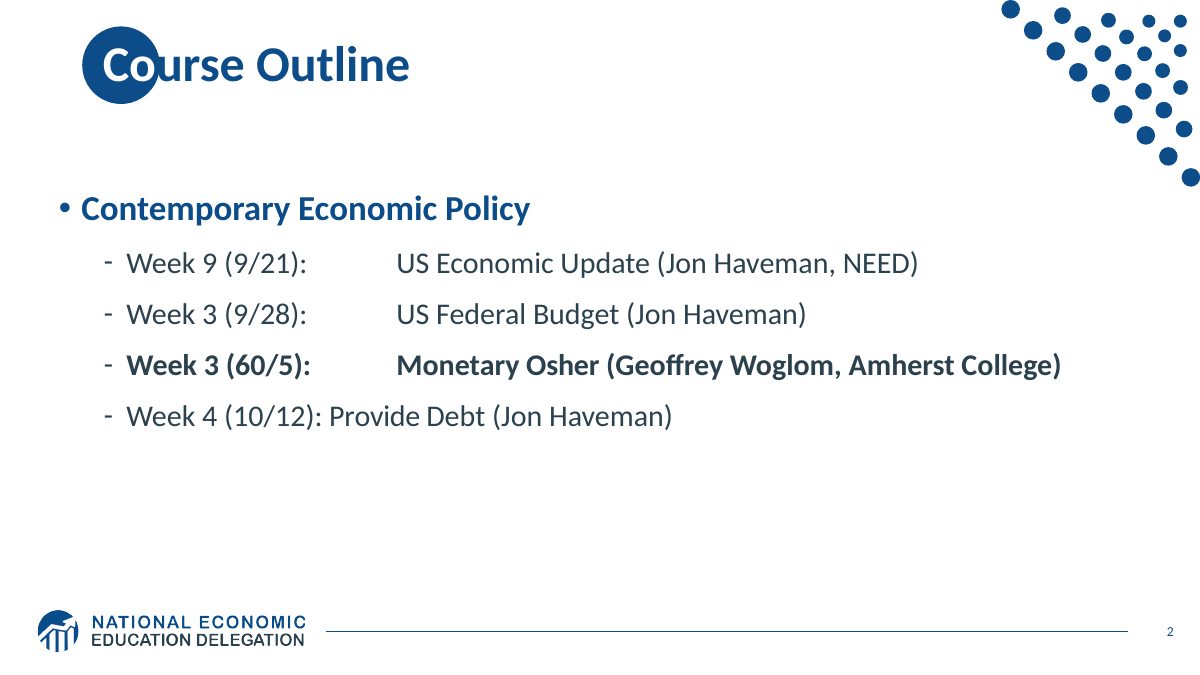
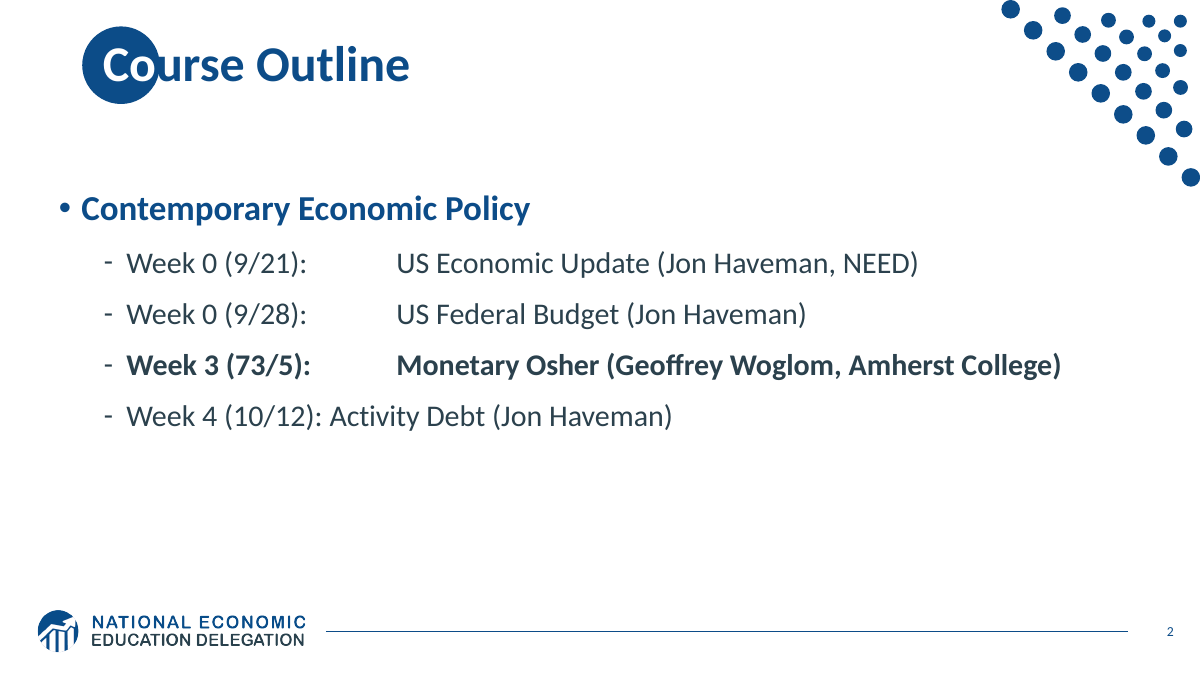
9 at (210, 263): 9 -> 0
3 at (210, 314): 3 -> 0
60/5: 60/5 -> 73/5
Provide: Provide -> Activity
